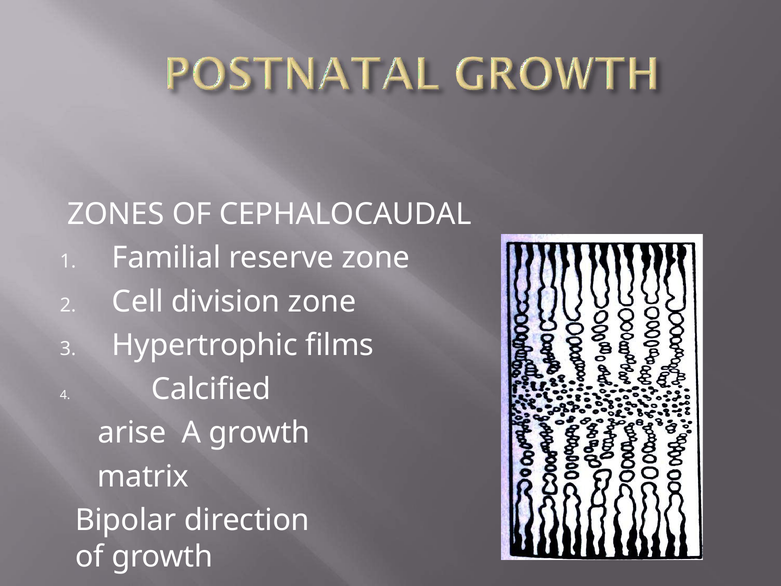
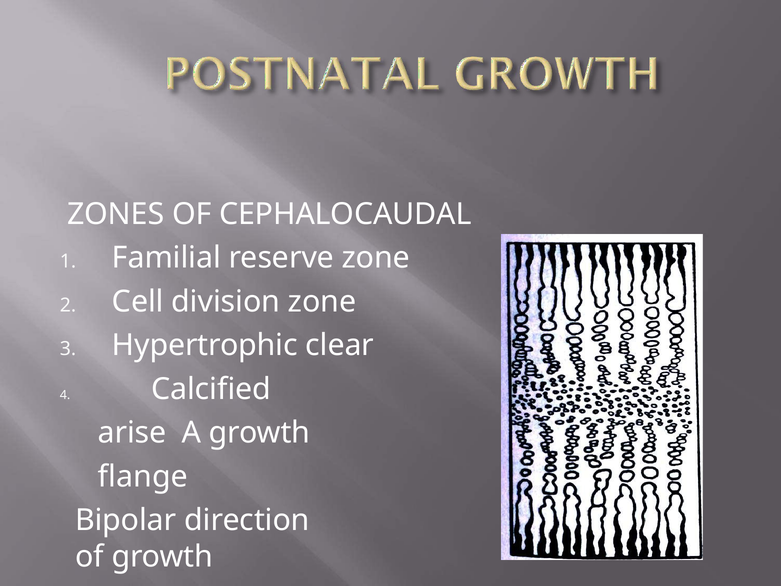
films: films -> clear
matrix: matrix -> flange
